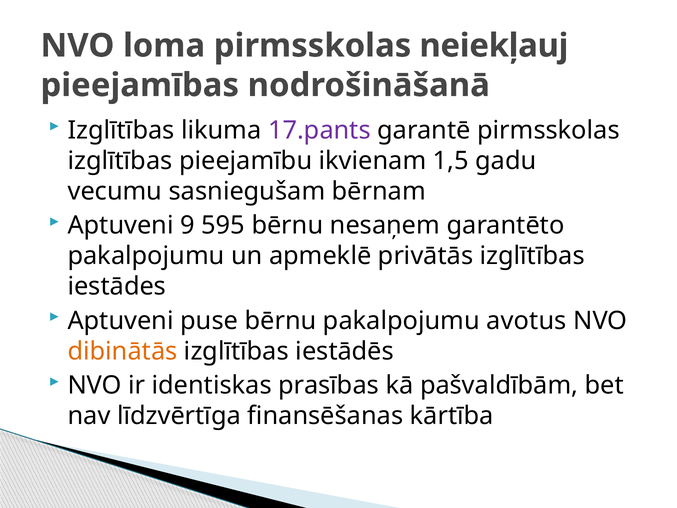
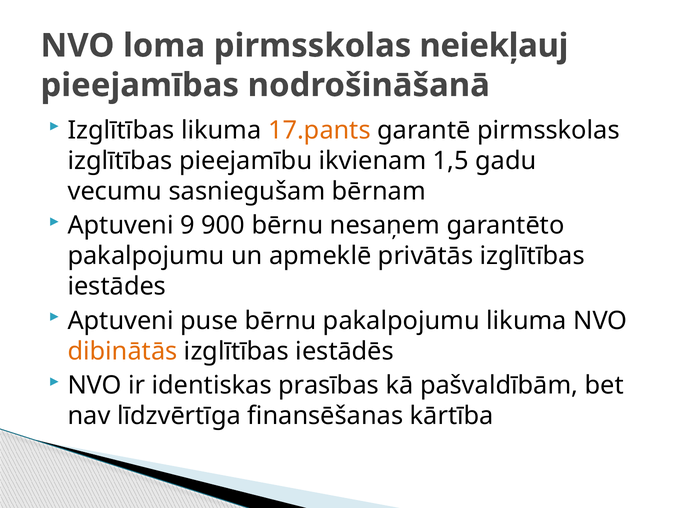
17.pants colour: purple -> orange
595: 595 -> 900
pakalpojumu avotus: avotus -> likuma
